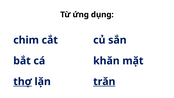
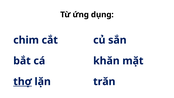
trăn underline: present -> none
